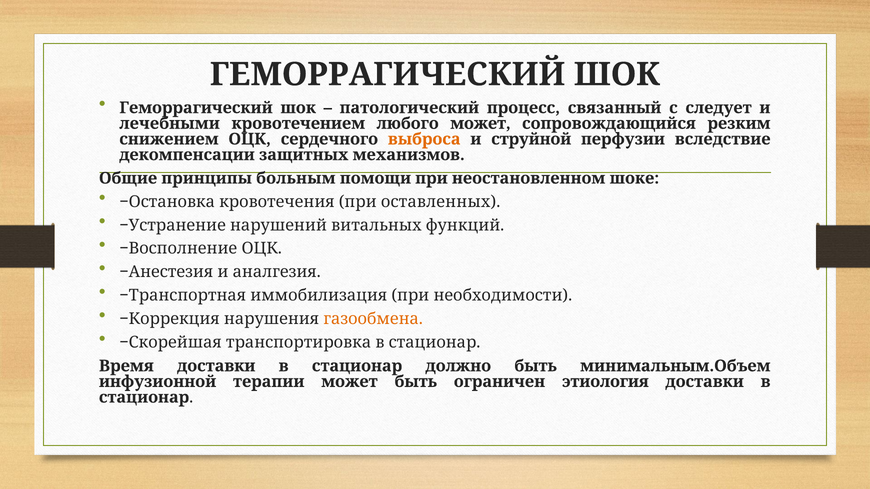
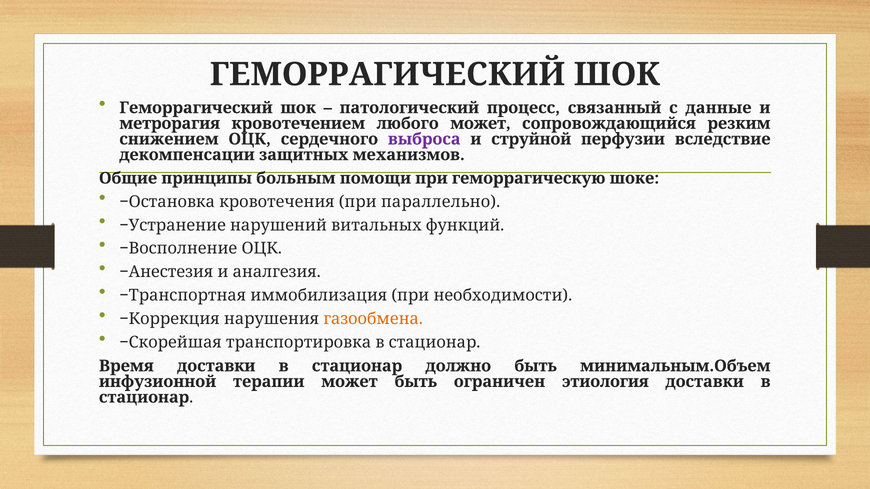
следует: следует -> данные
лечебными: лечебными -> метрорагия
выброса colour: orange -> purple
неостановленном: неостановленном -> геморрагическую
оставленных: оставленных -> параллельно
